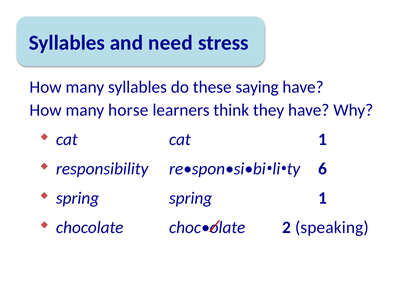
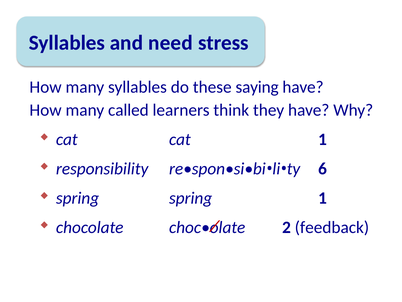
horse: horse -> called
speaking: speaking -> feedback
